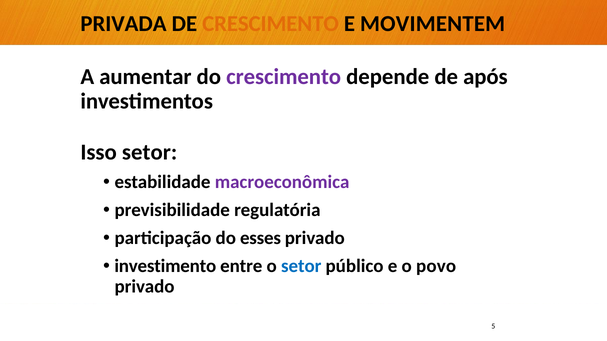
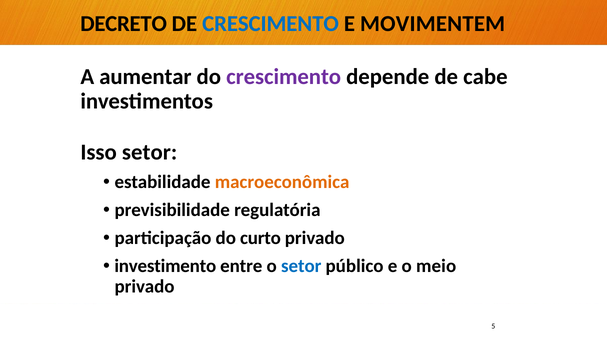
PRIVADA: PRIVADA -> DECRETO
CRESCIMENTO at (271, 24) colour: orange -> blue
após: após -> cabe
macroeconômica colour: purple -> orange
esses: esses -> curto
povo: povo -> meio
